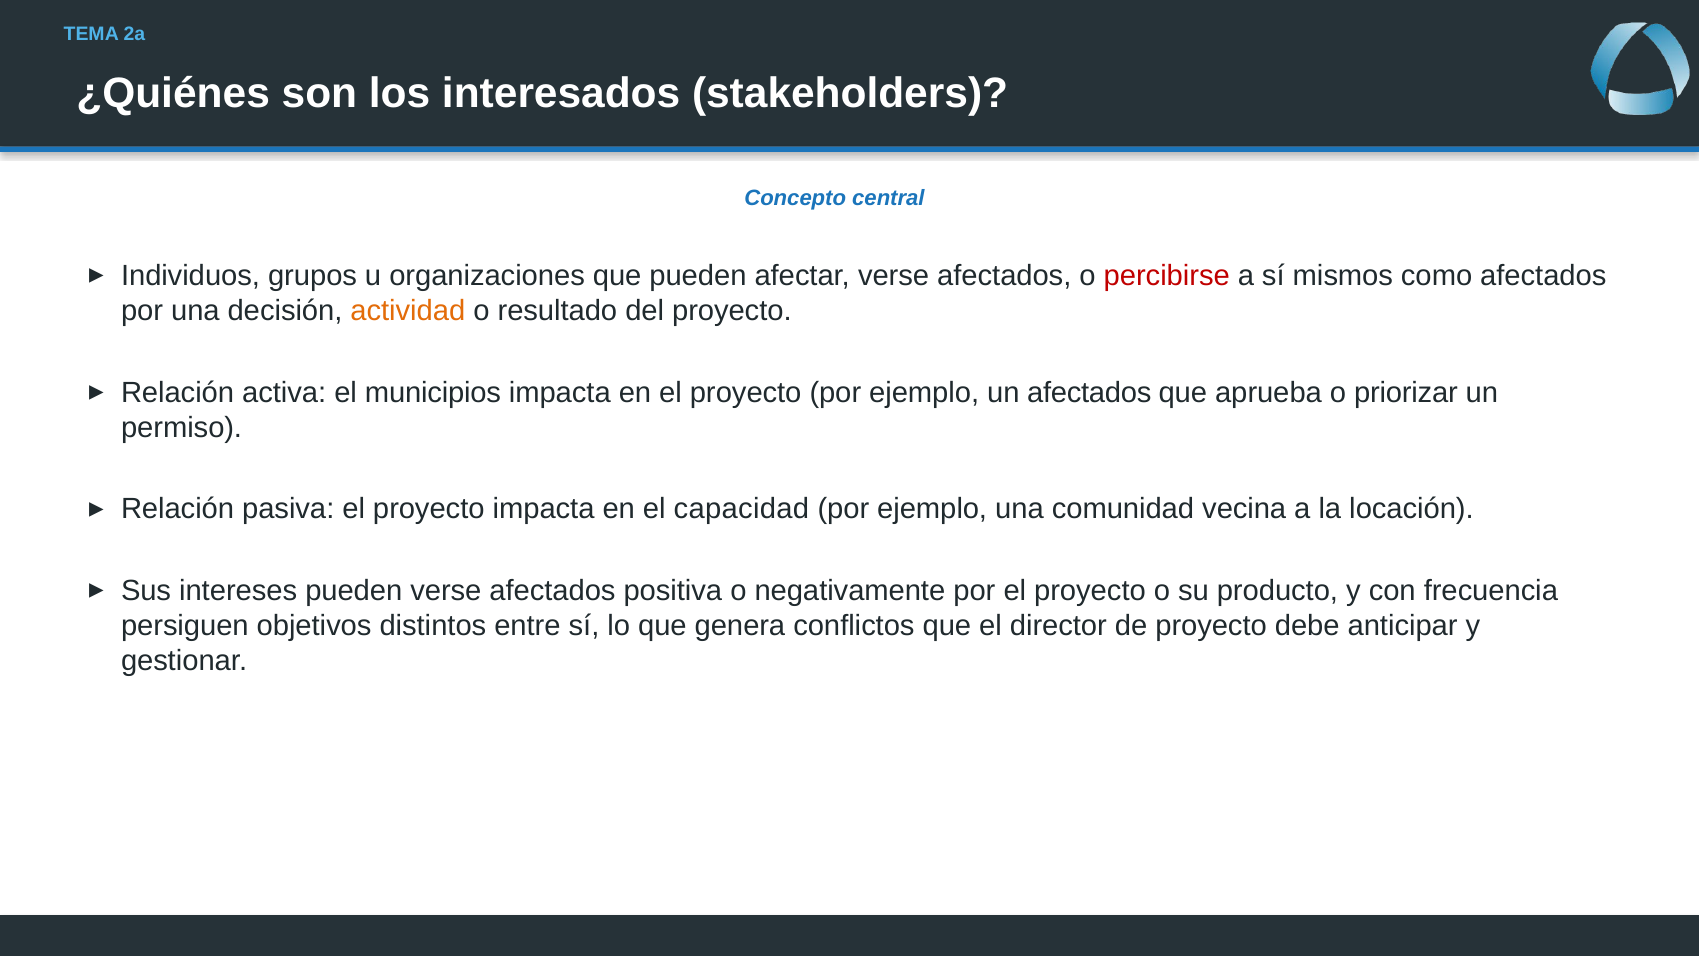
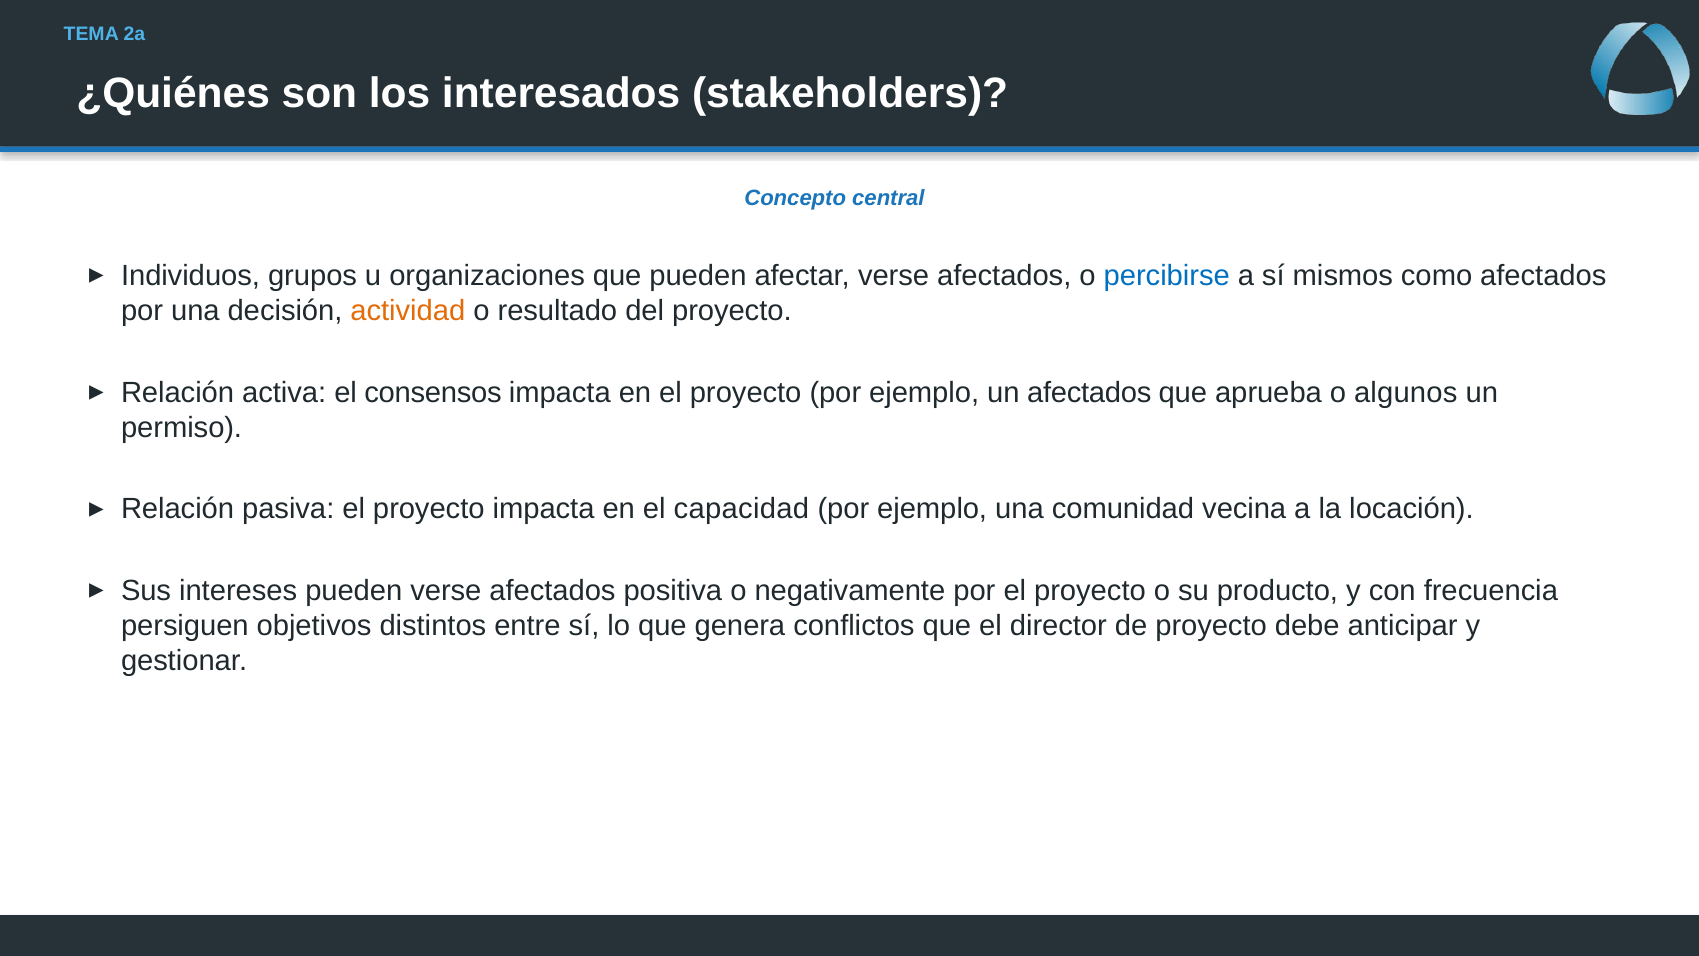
percibirse colour: red -> blue
municipios: municipios -> consensos
priorizar: priorizar -> algunos
